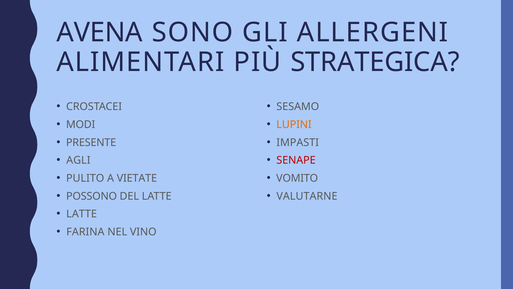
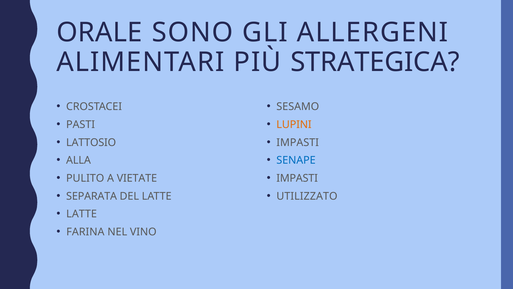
AVENA: AVENA -> ORALE
MODI: MODI -> PASTI
PRESENTE: PRESENTE -> LATTOSIO
AGLI: AGLI -> ALLA
SENAPE colour: red -> blue
VOMITO at (297, 178): VOMITO -> IMPASTI
POSSONO: POSSONO -> SEPARATA
VALUTARNE: VALUTARNE -> UTILIZZATO
